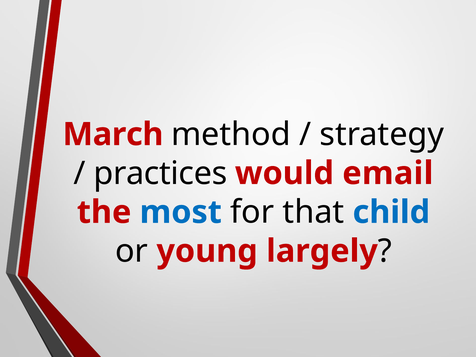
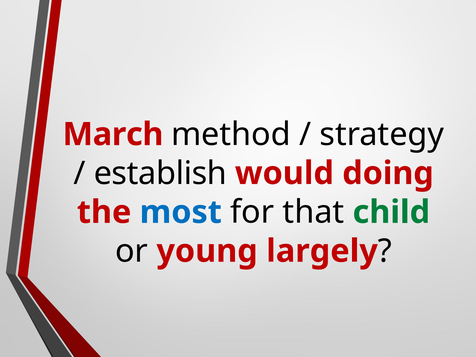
practices: practices -> establish
email: email -> doing
child colour: blue -> green
